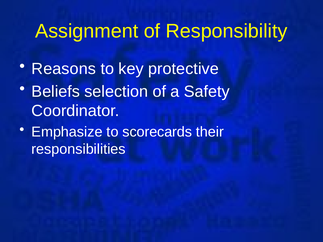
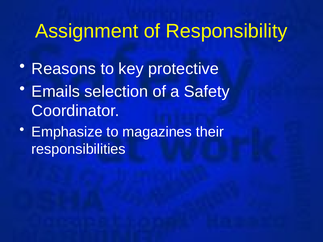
Beliefs: Beliefs -> Emails
scorecards: scorecards -> magazines
